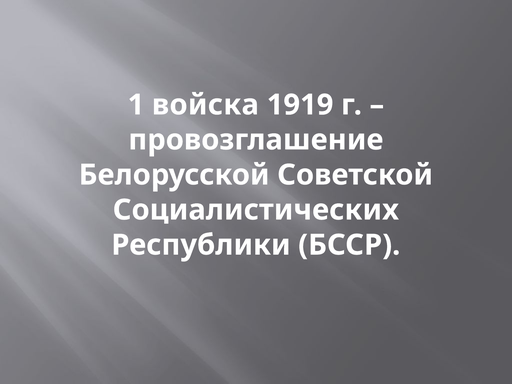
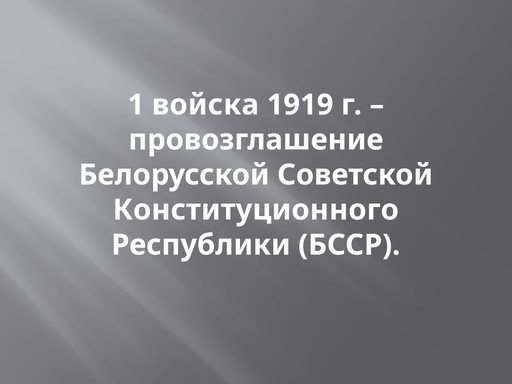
Социалистических: Социалистических -> Конституционного
